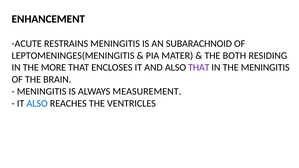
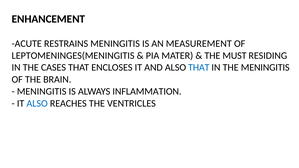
SUBARACHNOID: SUBARACHNOID -> MEASUREMENT
BOTH: BOTH -> MUST
MORE: MORE -> CASES
THAT at (199, 68) colour: purple -> blue
MEASUREMENT: MEASUREMENT -> INFLAMMATION
